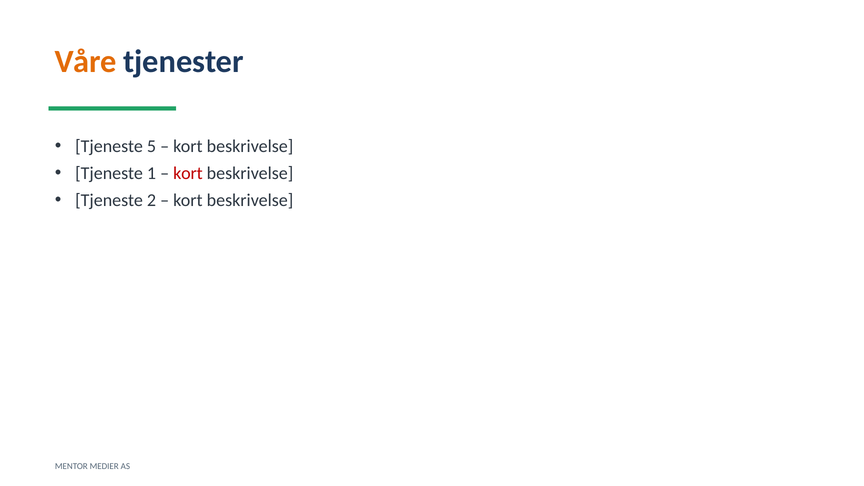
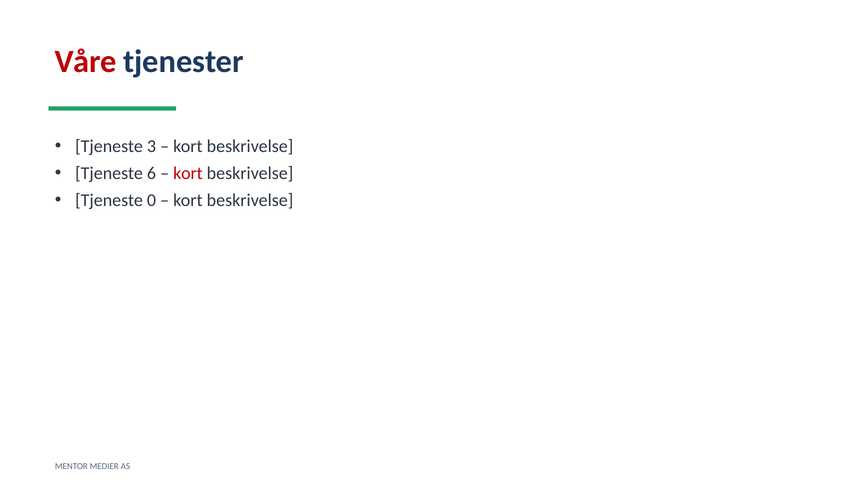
Våre colour: orange -> red
5: 5 -> 3
1: 1 -> 6
2: 2 -> 0
